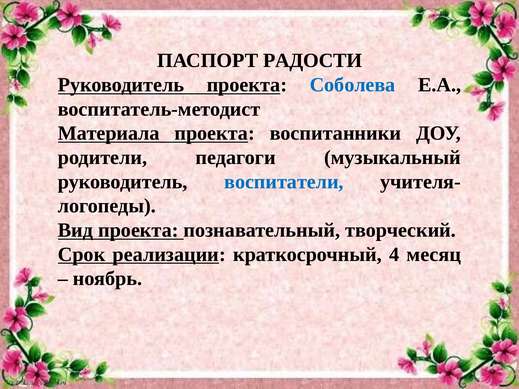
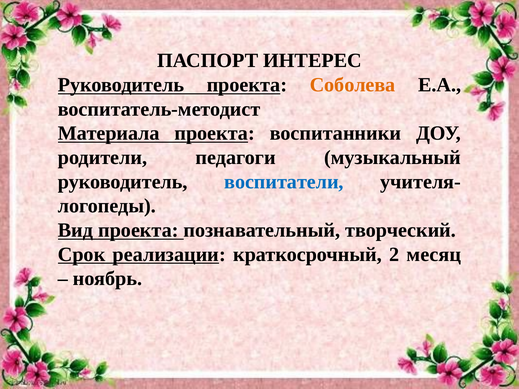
РАДОСТИ: РАДОСТИ -> ИНТЕРЕС
Соболева colour: blue -> orange
4: 4 -> 2
